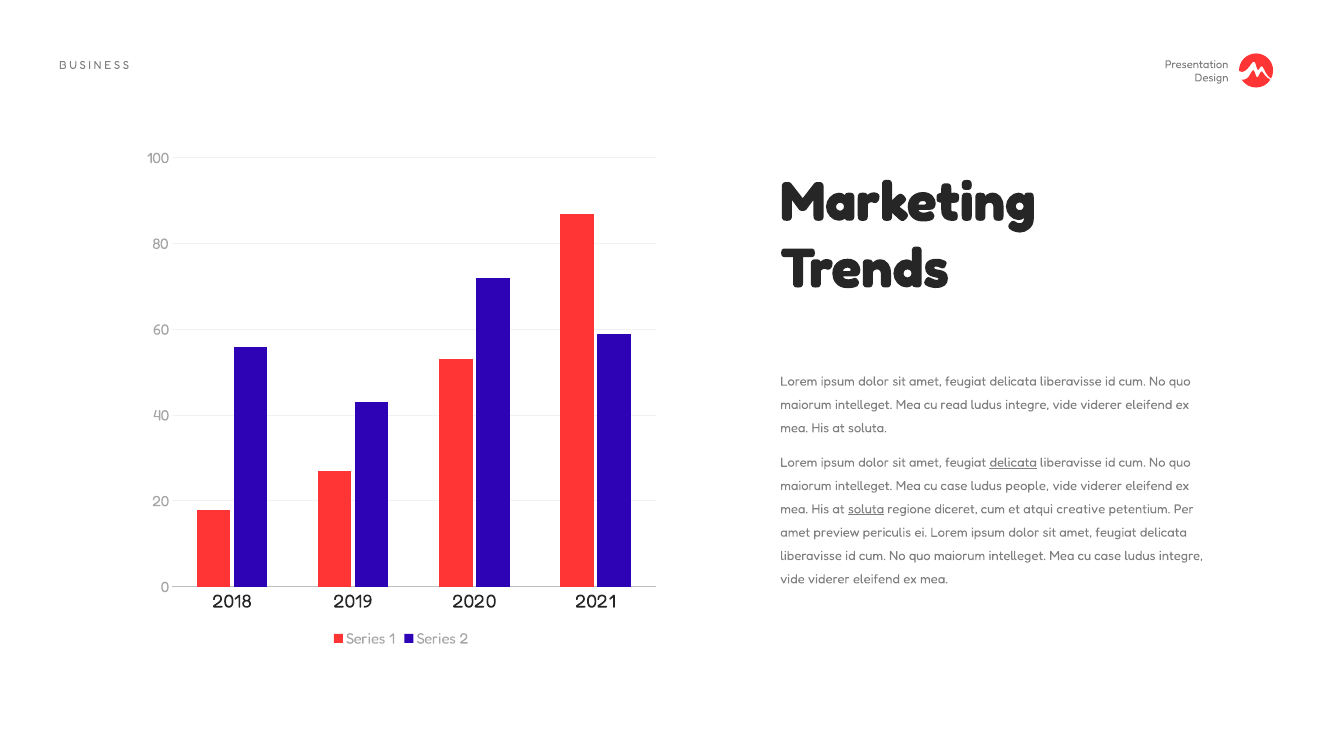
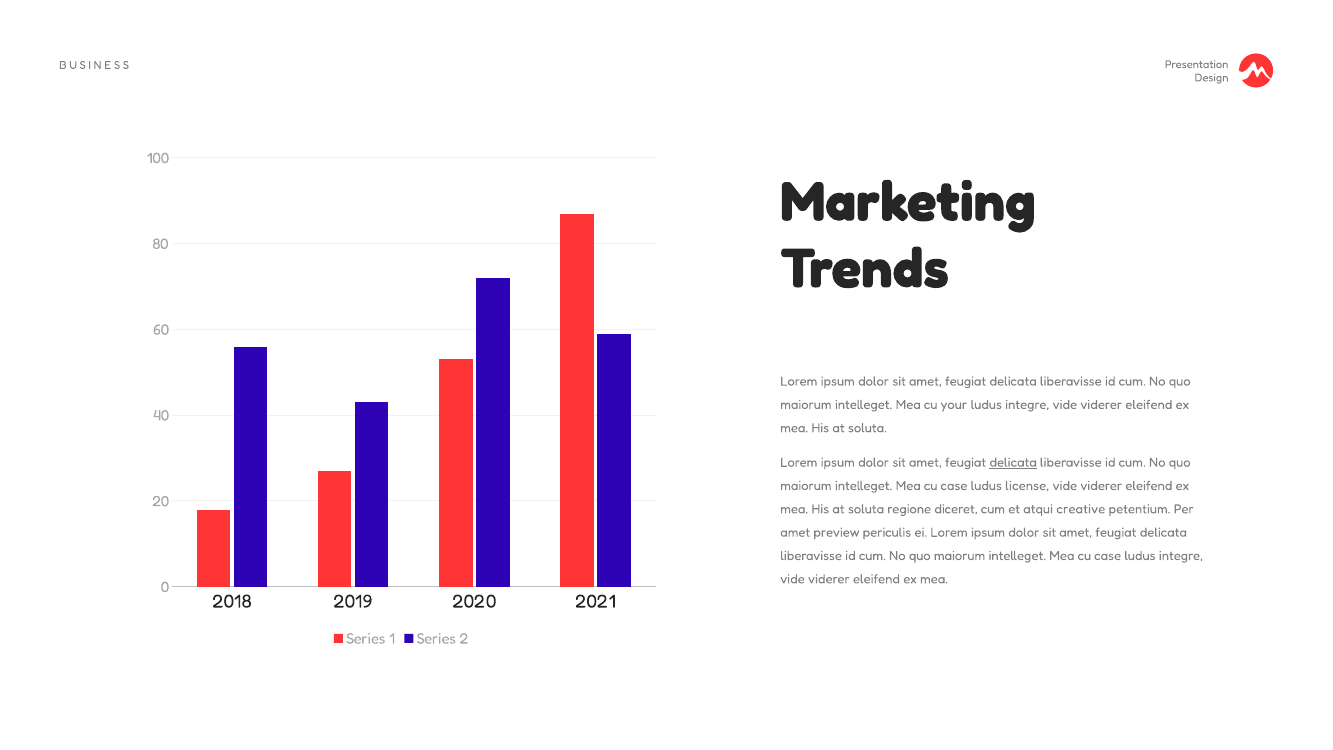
read: read -> your
people: people -> license
soluta at (866, 509) underline: present -> none
